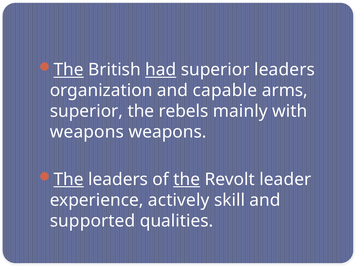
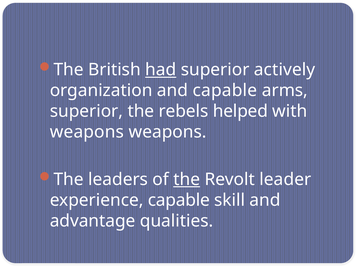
The at (69, 70) underline: present -> none
superior leaders: leaders -> actively
mainly: mainly -> helped
The at (69, 179) underline: present -> none
experience actively: actively -> capable
supported: supported -> advantage
